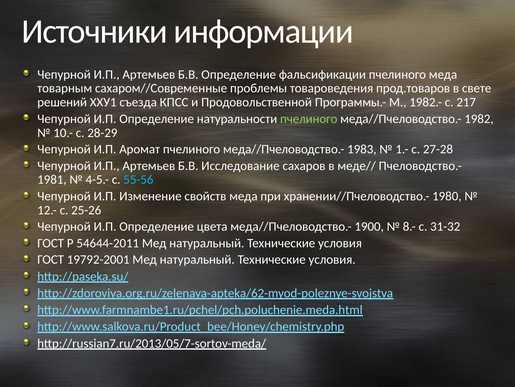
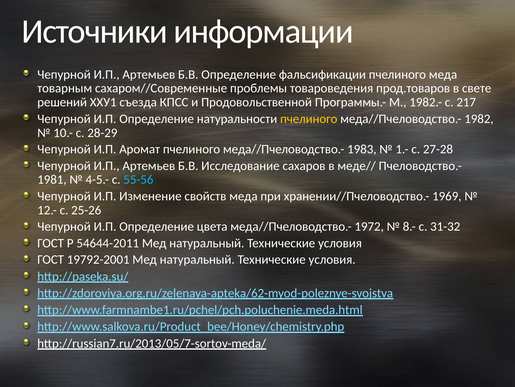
пчелиного at (309, 119) colour: light green -> yellow
1980: 1980 -> 1969
1900: 1900 -> 1972
